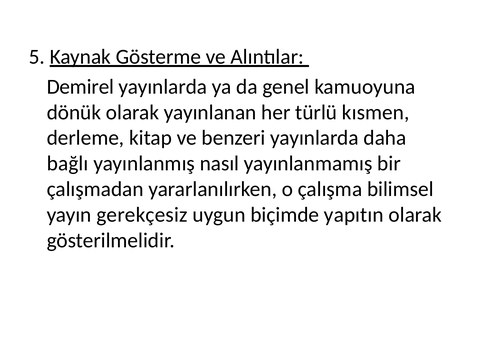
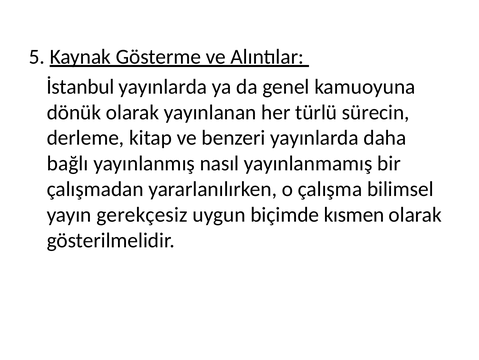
Demirel: Demirel -> İstanbul
kısmen: kısmen -> sürecin
yapıtın: yapıtın -> kısmen
